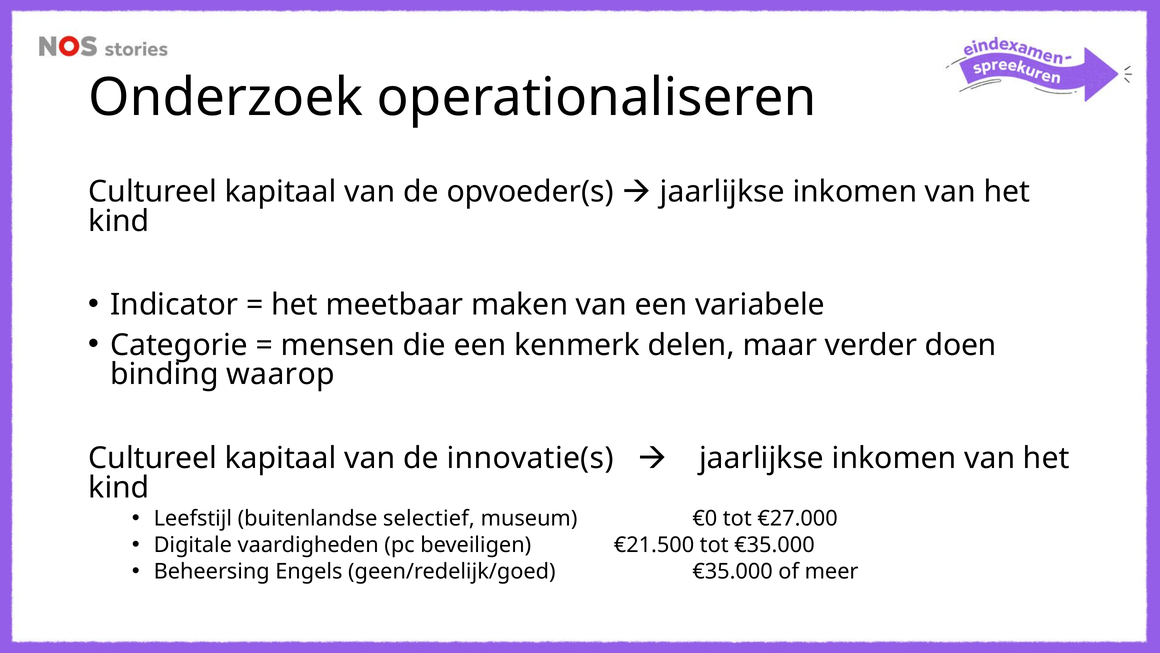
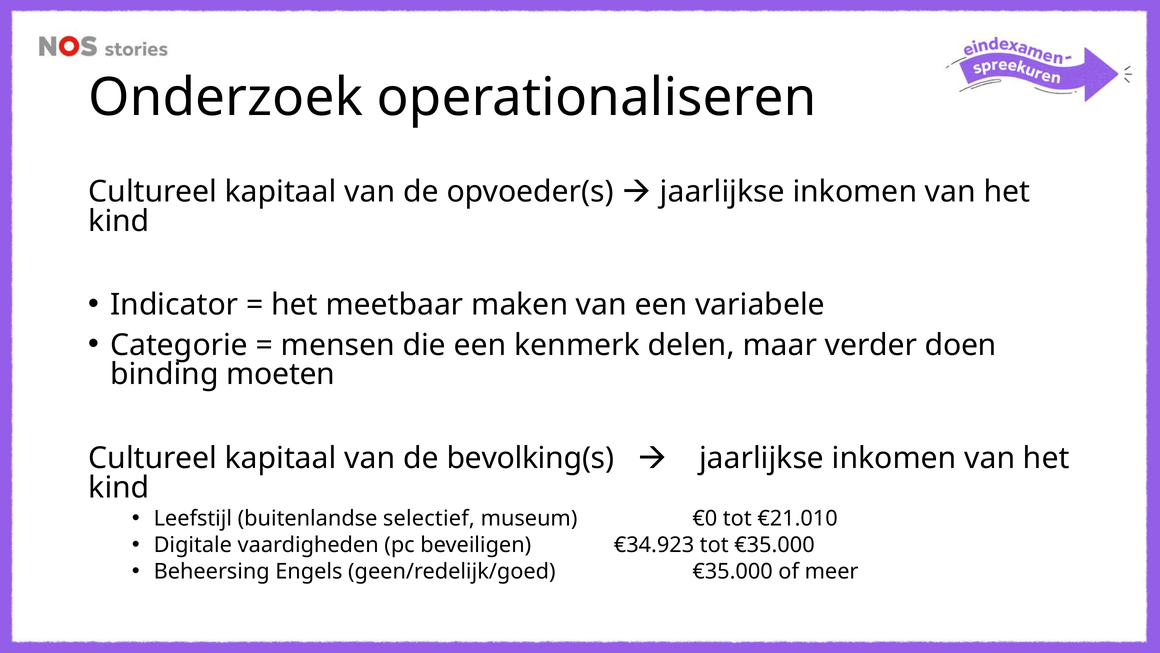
waarop: waarop -> moeten
innovatie(s: innovatie(s -> bevolking(s
€27.000: €27.000 -> €21.010
€21.500: €21.500 -> €34.923
